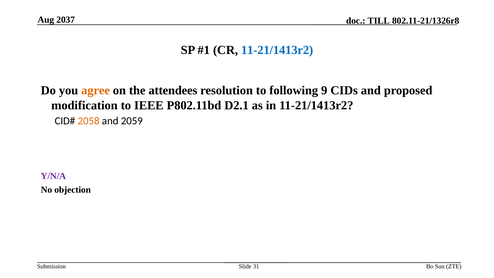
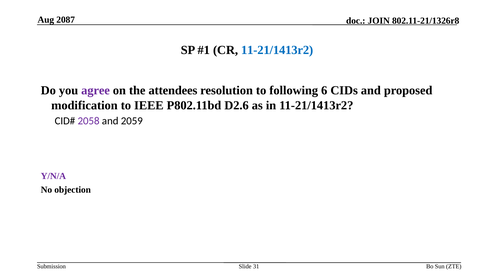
2037: 2037 -> 2087
TILL: TILL -> JOIN
agree colour: orange -> purple
9: 9 -> 6
D2.1: D2.1 -> D2.6
2058 colour: orange -> purple
